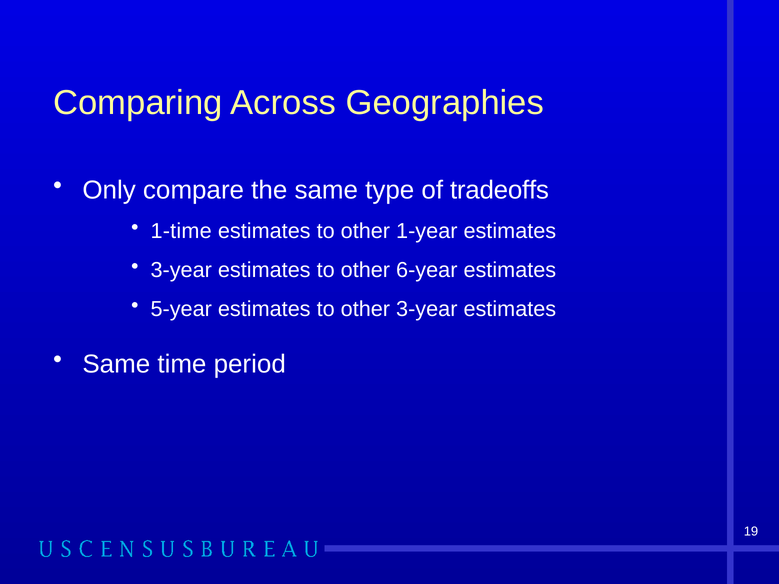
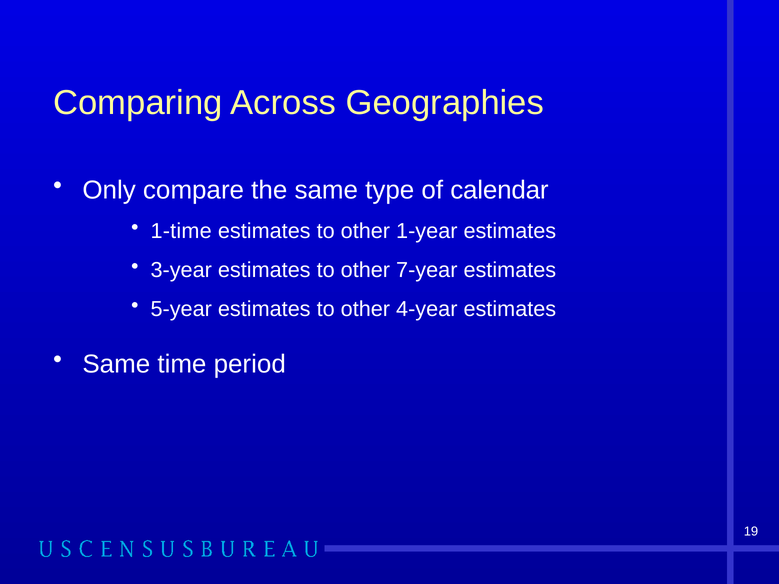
tradeoffs: tradeoffs -> calendar
6-year: 6-year -> 7-year
other 3-year: 3-year -> 4-year
